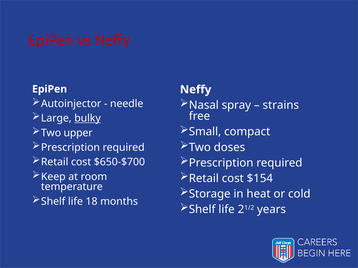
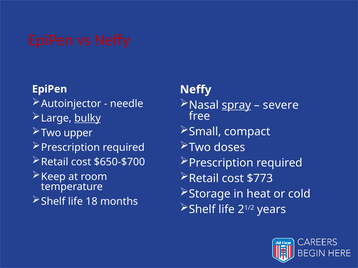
spray underline: none -> present
strains: strains -> severe
$154: $154 -> $773
